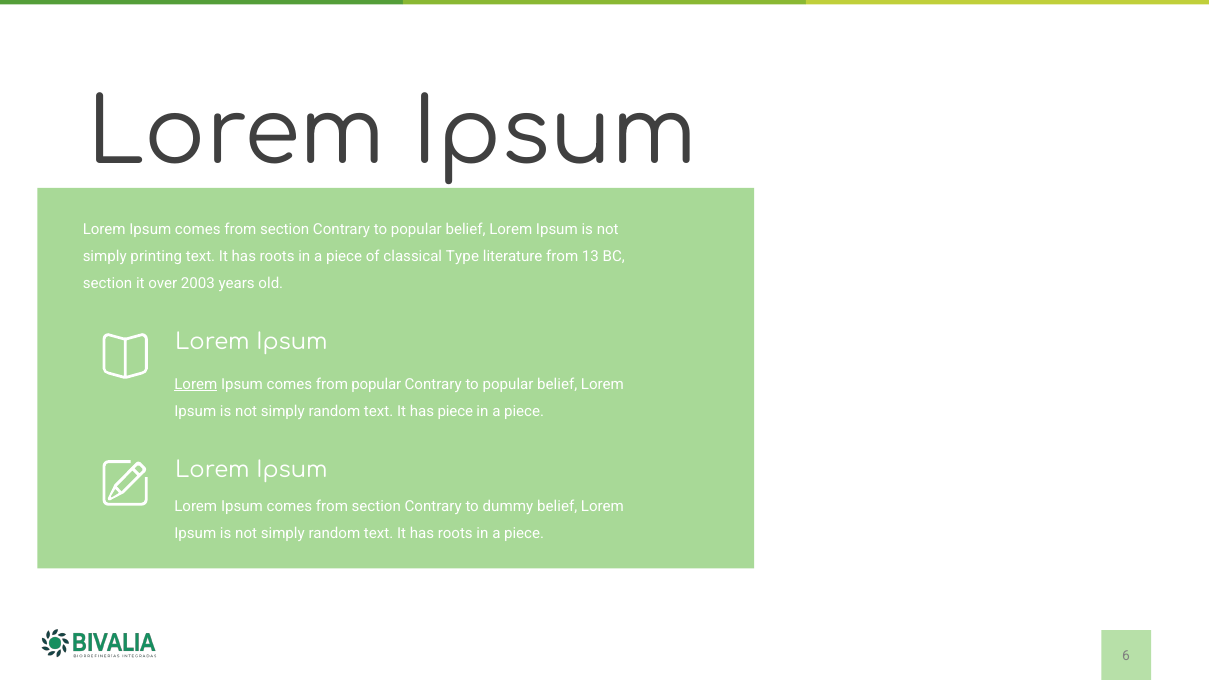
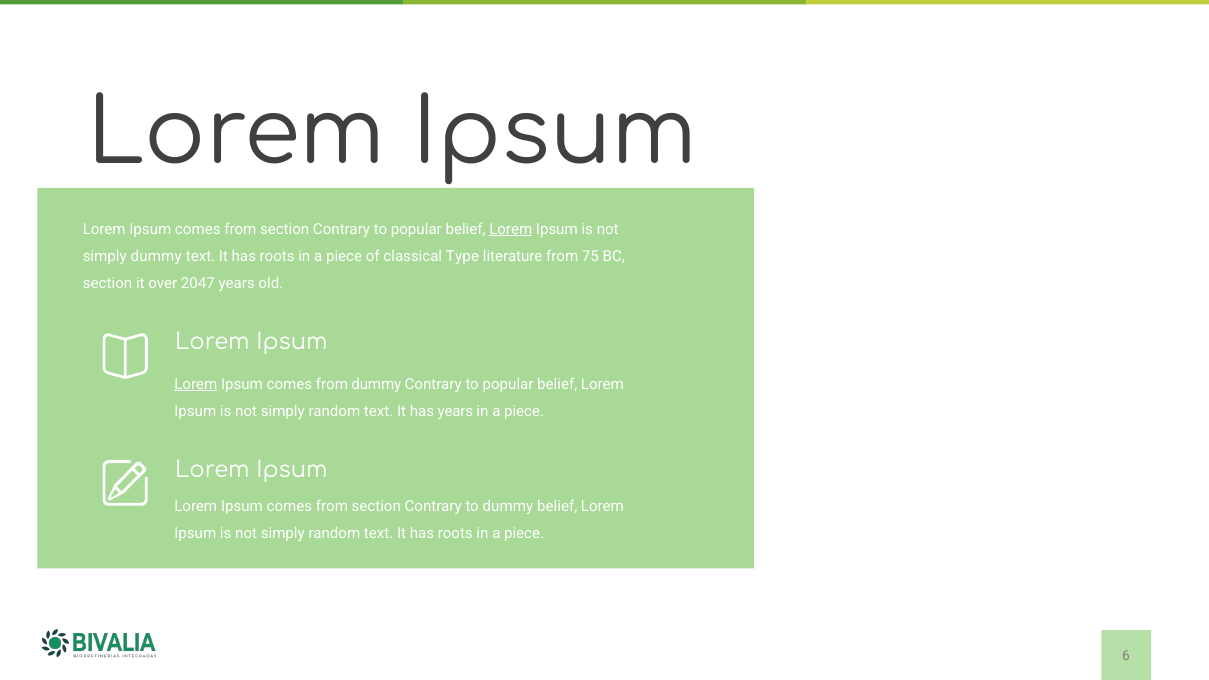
Lorem at (511, 229) underline: none -> present
simply printing: printing -> dummy
13: 13 -> 75
2003: 2003 -> 2047
from popular: popular -> dummy
has piece: piece -> years
